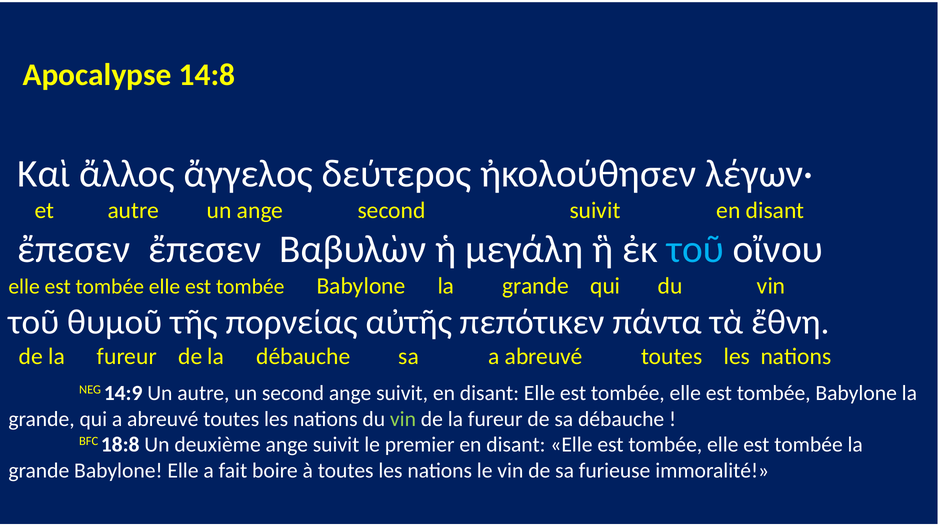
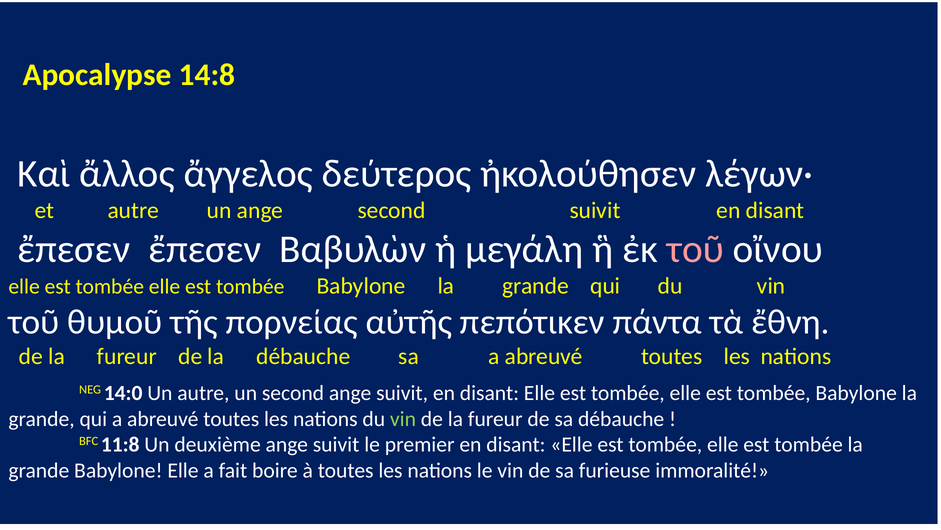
τοῦ at (695, 250) colour: light blue -> pink
14:9: 14:9 -> 14:0
18:8: 18:8 -> 11:8
